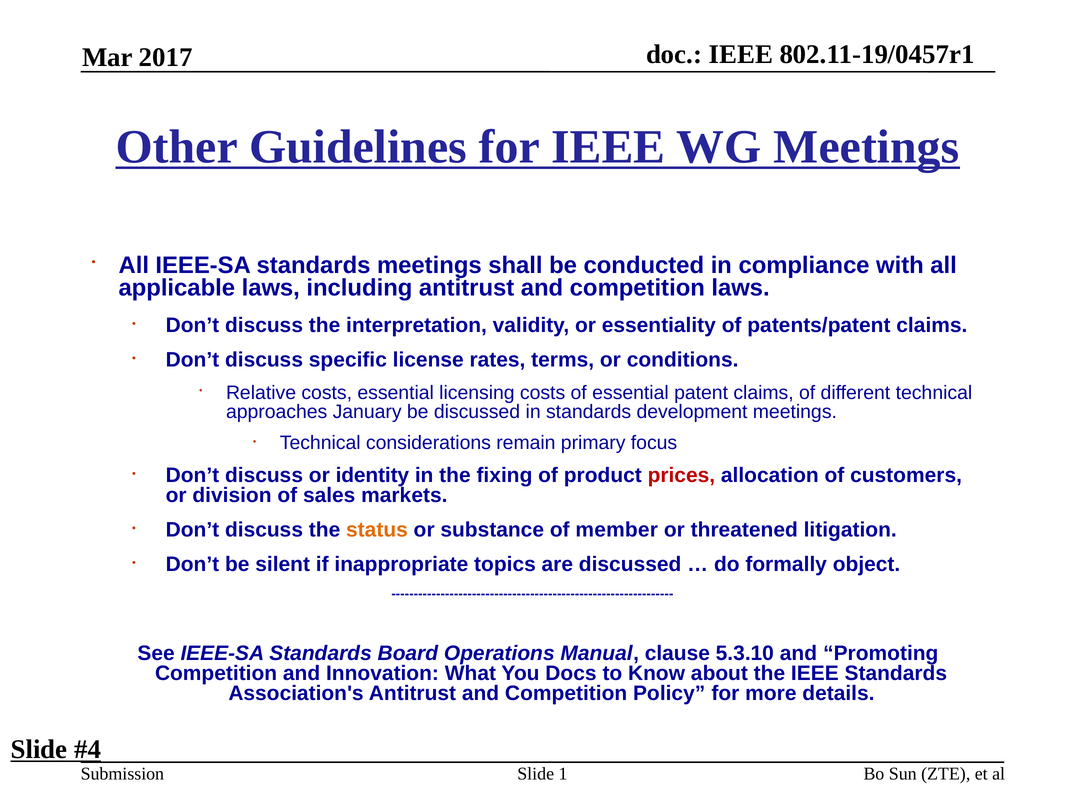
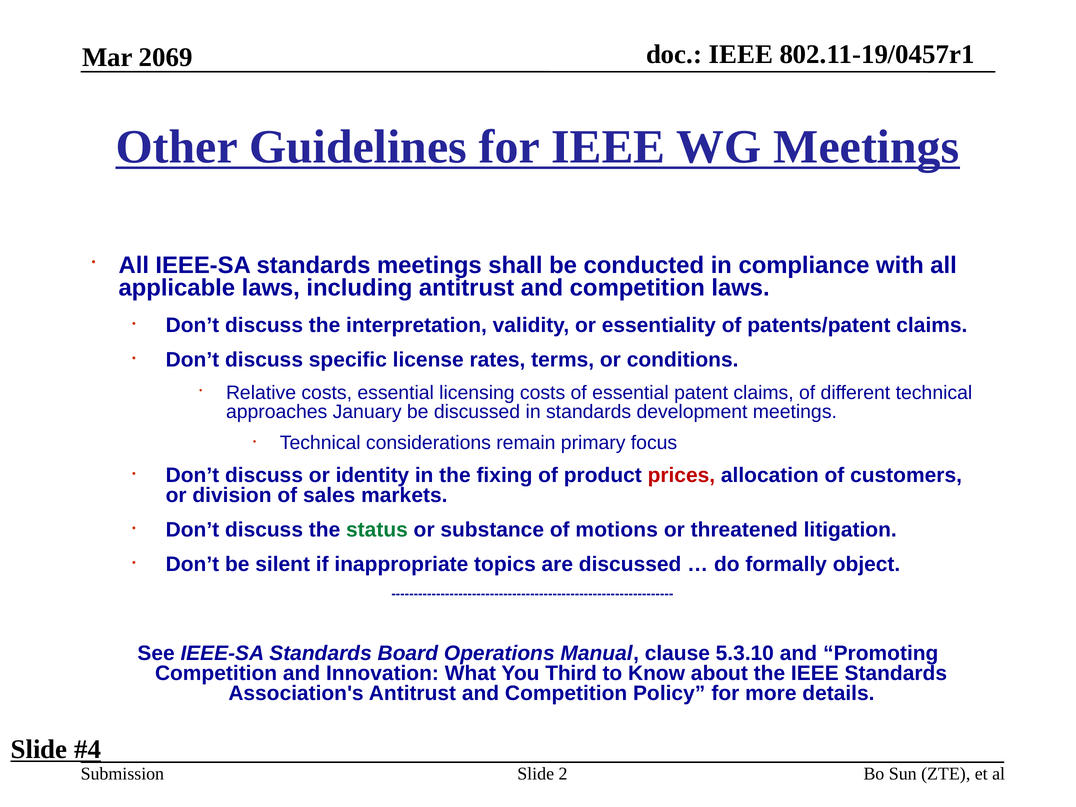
2017: 2017 -> 2069
status colour: orange -> green
member: member -> motions
Docs: Docs -> Third
1: 1 -> 2
